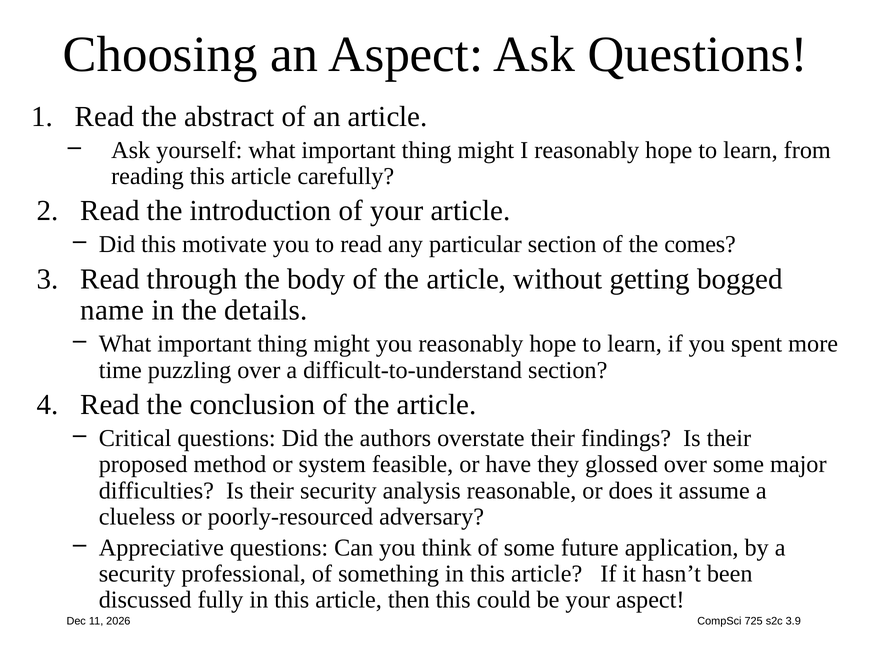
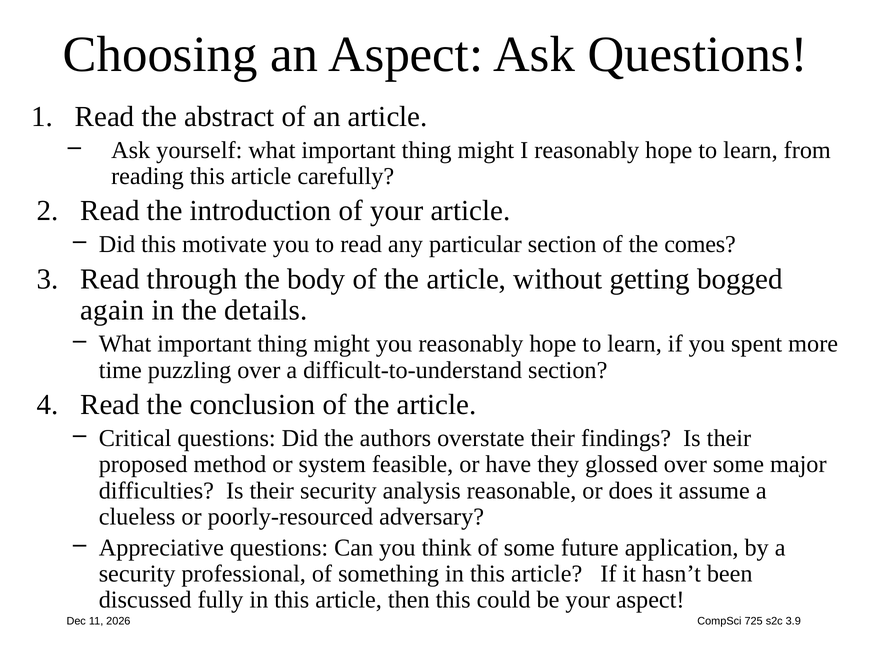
name: name -> again
